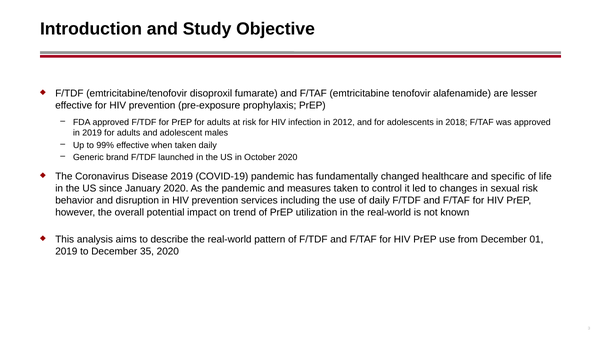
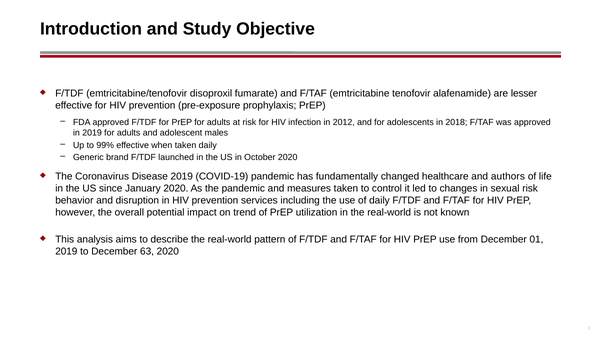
specific: specific -> authors
35: 35 -> 63
